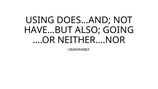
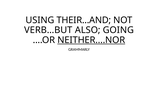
DOES…AND: DOES…AND -> THEIR…AND
HAVE…BUT: HAVE…BUT -> VERB…BUT
NEITHER….NOR underline: none -> present
